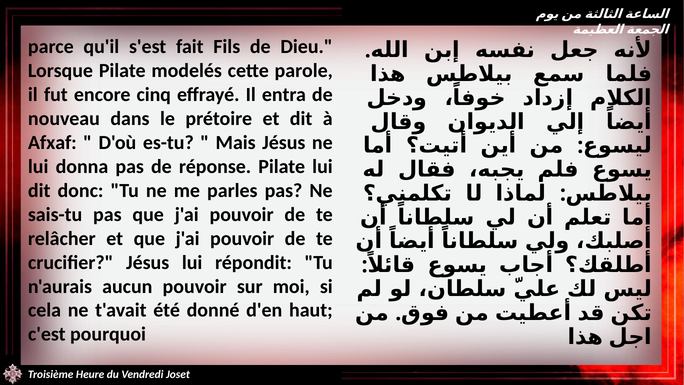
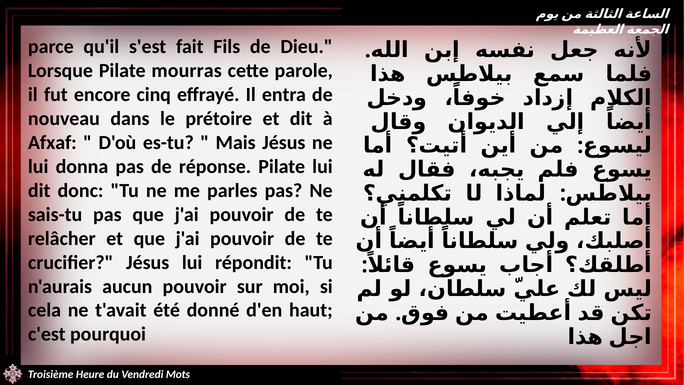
modelés: modelés -> mourras
Joset: Joset -> Mots
